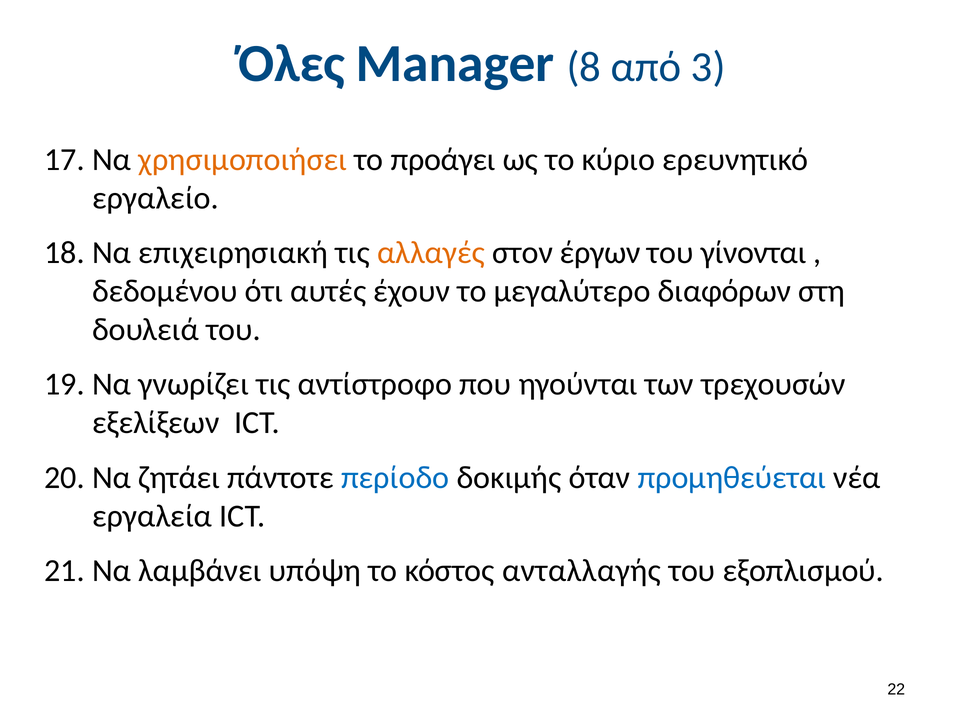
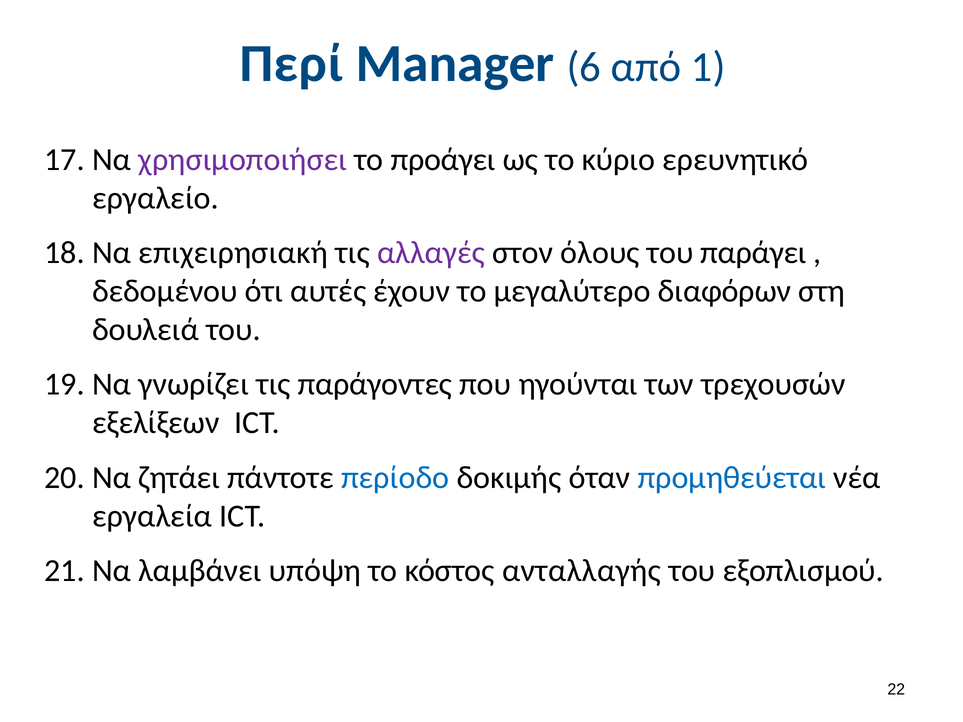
Όλες: Όλες -> Περί
8: 8 -> 6
3: 3 -> 1
χρησιμοποιήσει colour: orange -> purple
αλλαγές colour: orange -> purple
έργων: έργων -> όλους
γίνονται: γίνονται -> παράγει
αντίστροφο: αντίστροφο -> παράγοντες
